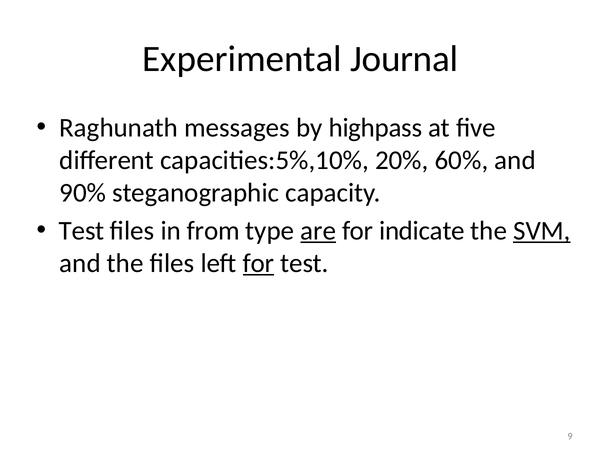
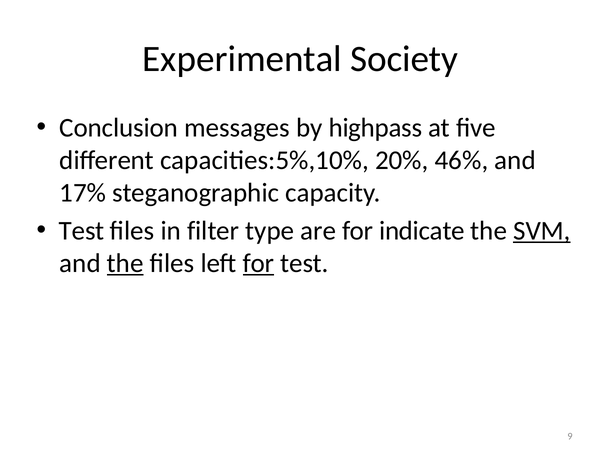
Journal: Journal -> Society
Raghunath: Raghunath -> Conclusion
60%: 60% -> 46%
90%: 90% -> 17%
from: from -> filter
are underline: present -> none
the at (125, 263) underline: none -> present
